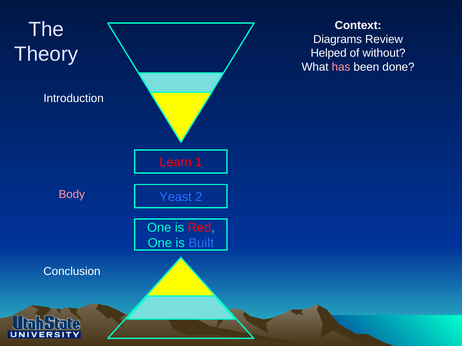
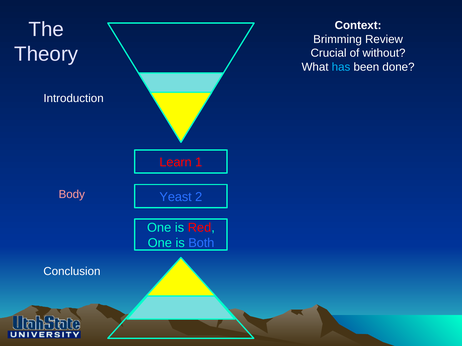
Diagrams: Diagrams -> Brimming
Helped: Helped -> Crucial
has colour: pink -> light blue
Built: Built -> Both
